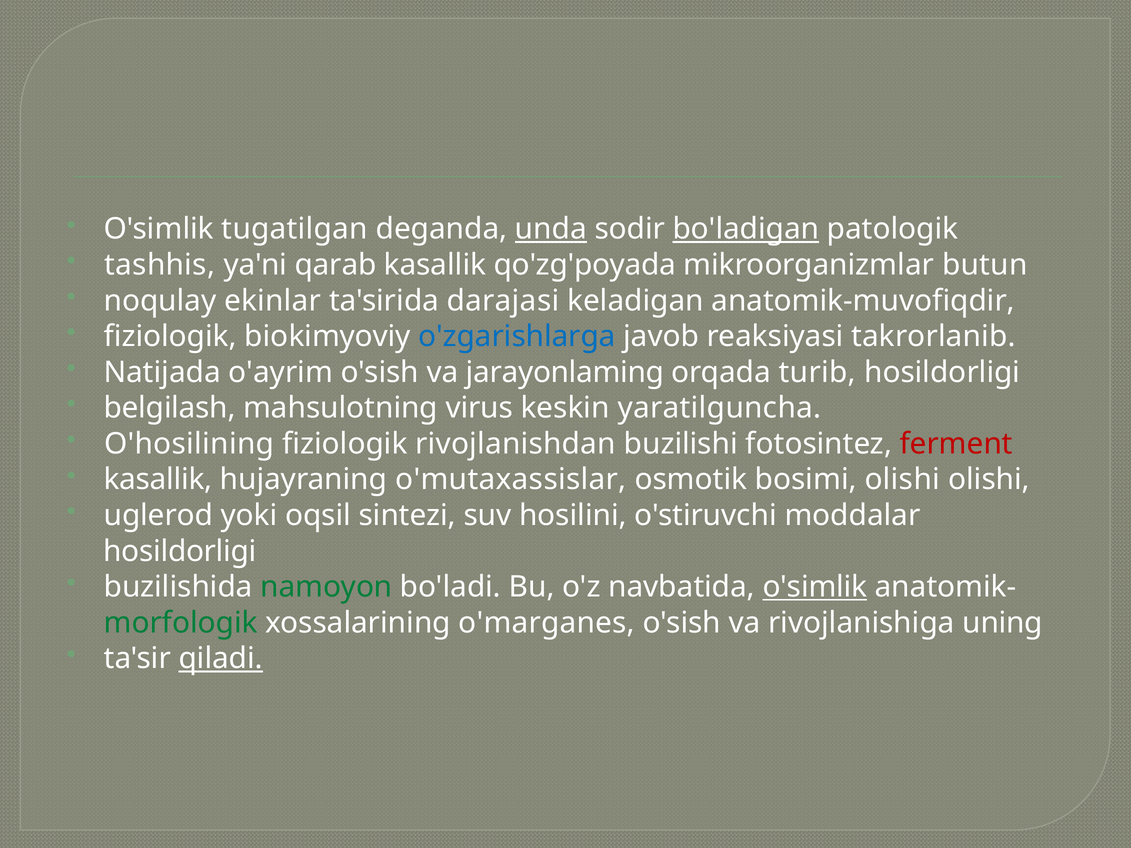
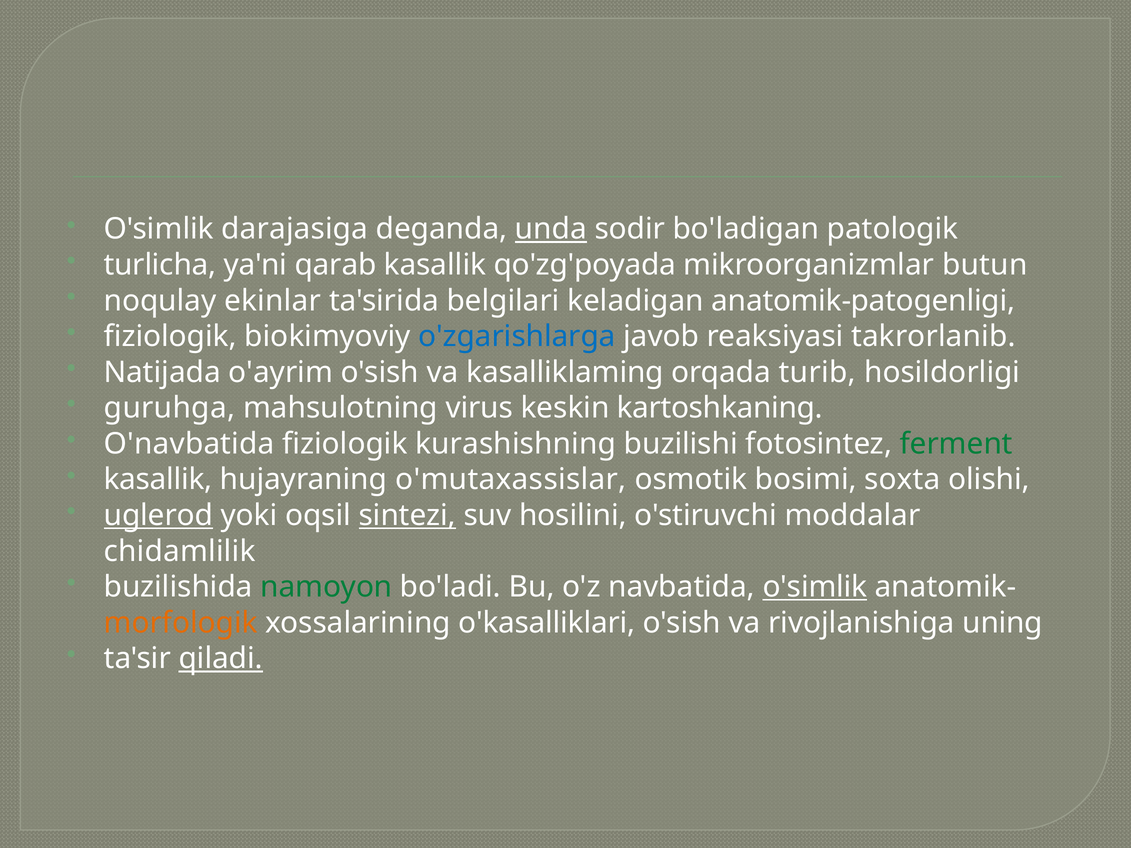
tugatilgan: tugatilgan -> darajasiga
bo'ladigan underline: present -> none
tashhis: tashhis -> turlicha
darajasi: darajasi -> belgilari
anatomik-muvofiqdir: anatomik-muvofiqdir -> anatomik-patogenligi
jarayonlaming: jarayonlaming -> kasalliklaming
belgilash: belgilash -> guruhga
yaratilguncha: yaratilguncha -> kartoshkaning
O'hosilining: O'hosilining -> O'navbatida
rivojlanishdan: rivojlanishdan -> kurashishning
ferment colour: red -> green
bosimi olishi: olishi -> soxta
uglerod underline: none -> present
sintezi underline: none -> present
hosildorligi at (180, 551): hosildorligi -> chidamlilik
morfologik colour: green -> orange
o'marganes: o'marganes -> o'kasalliklari
